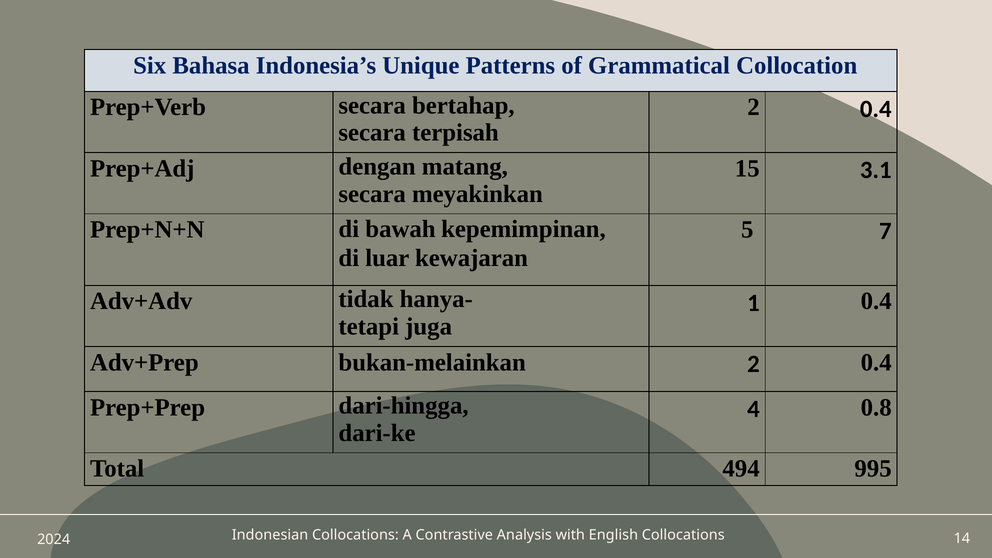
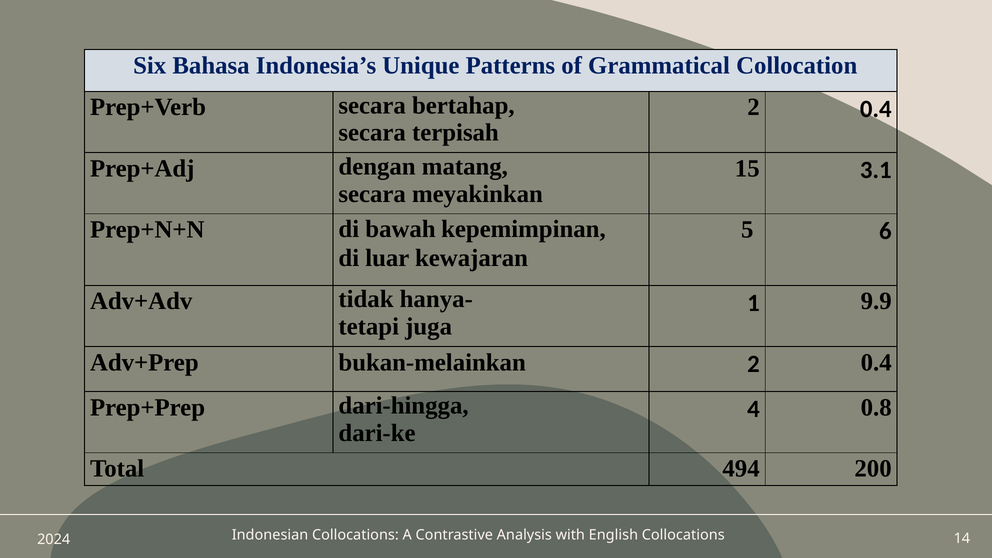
7: 7 -> 6
1 0.4: 0.4 -> 9.9
995: 995 -> 200
